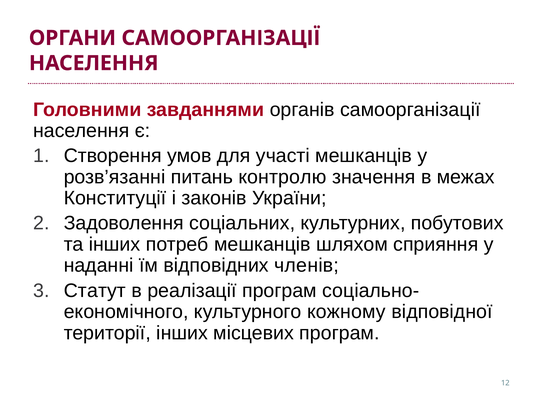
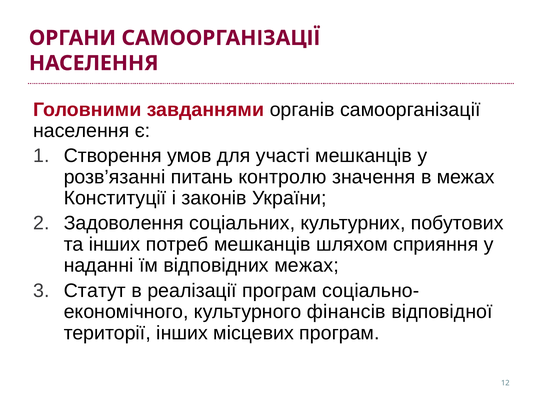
відповідних членів: членів -> межах
кожному: кожному -> фінансів
